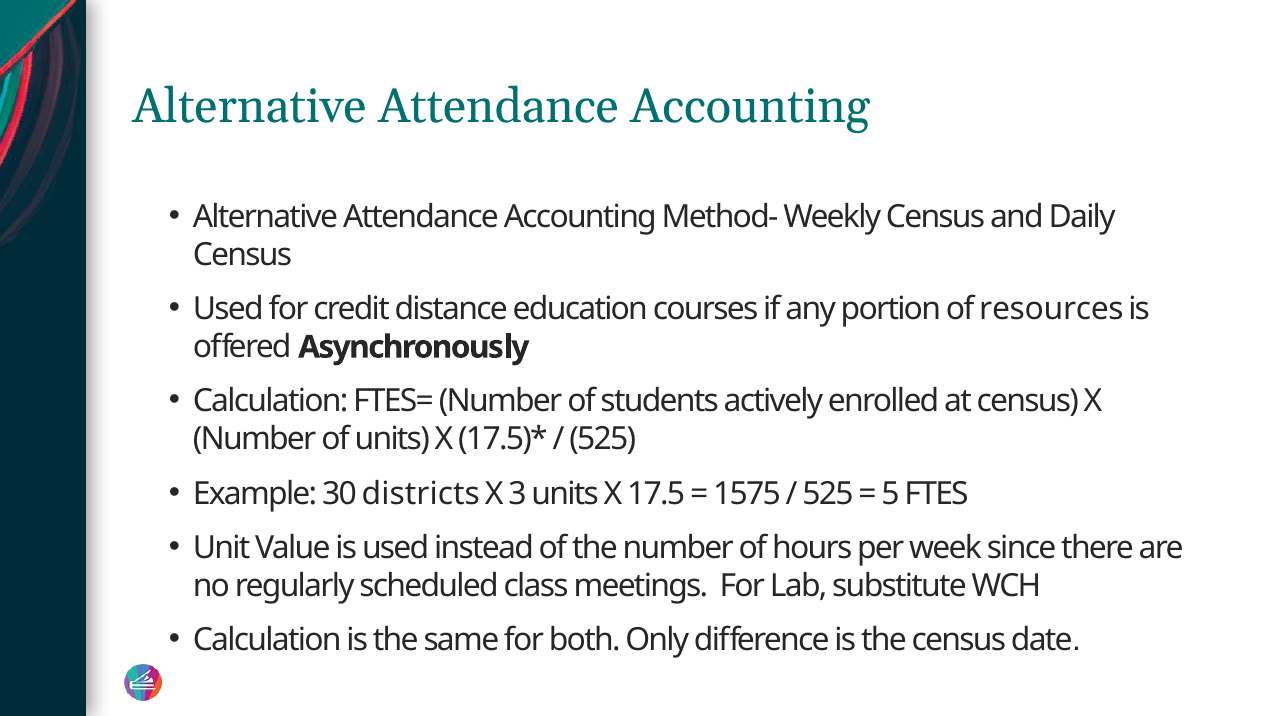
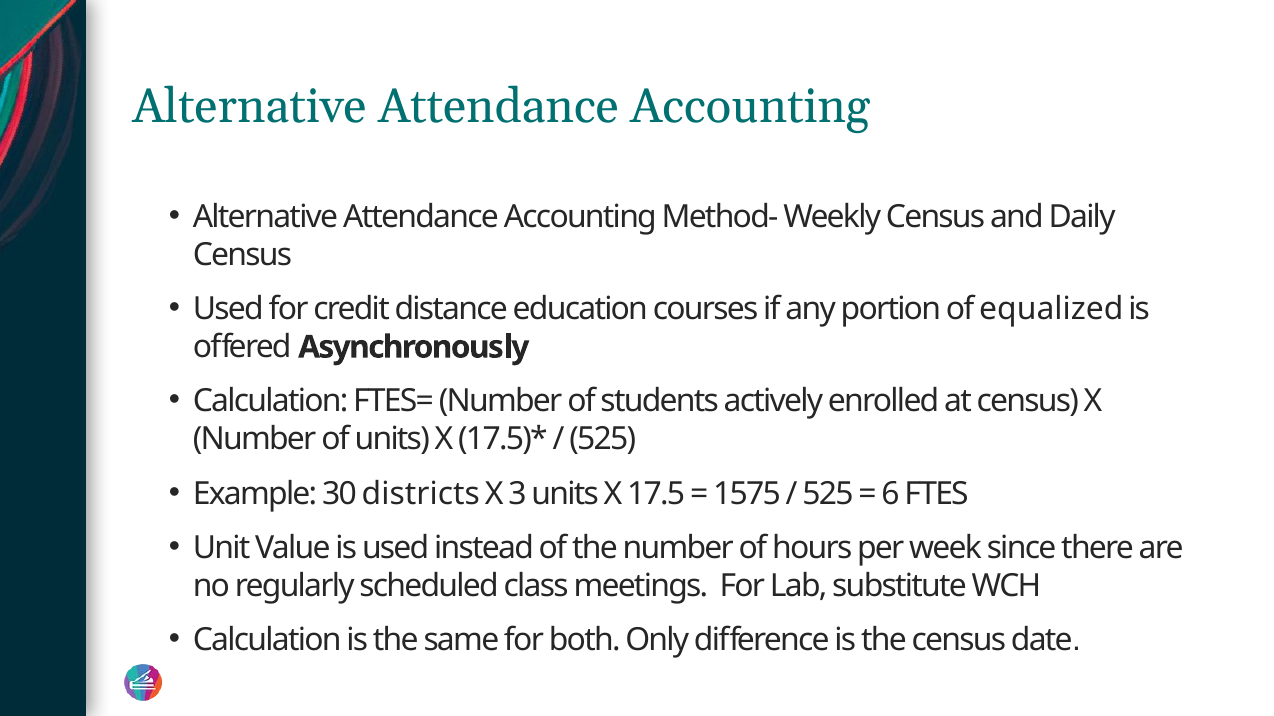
resources: resources -> equalized
5: 5 -> 6
